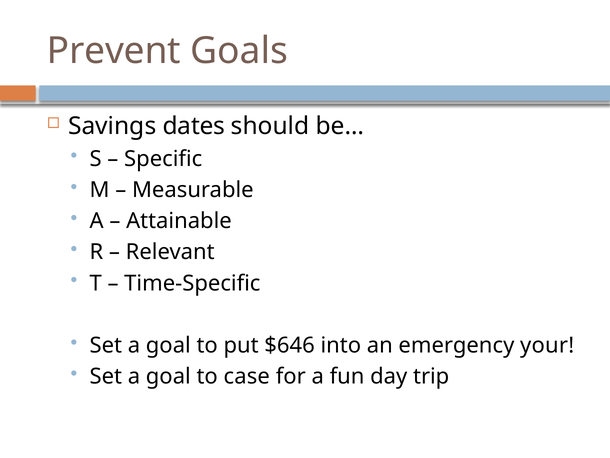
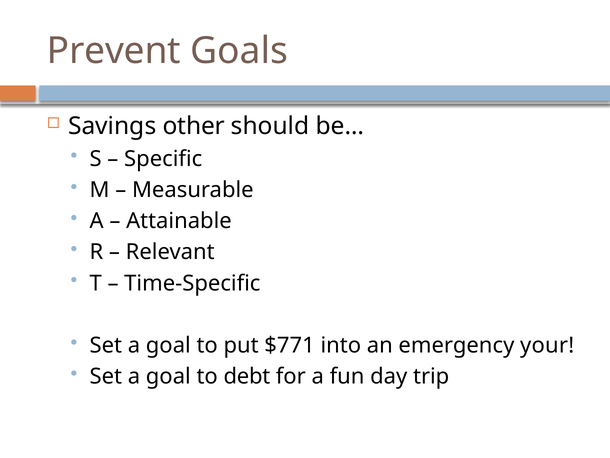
dates: dates -> other
$646: $646 -> $771
case: case -> debt
